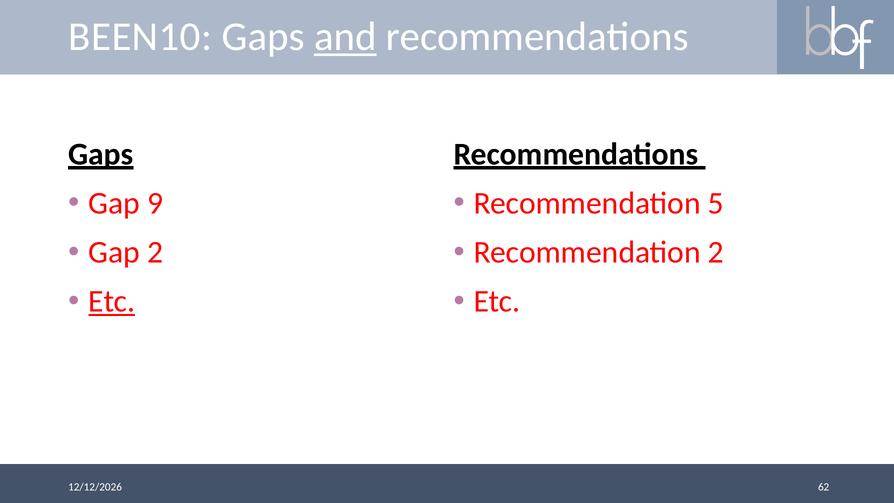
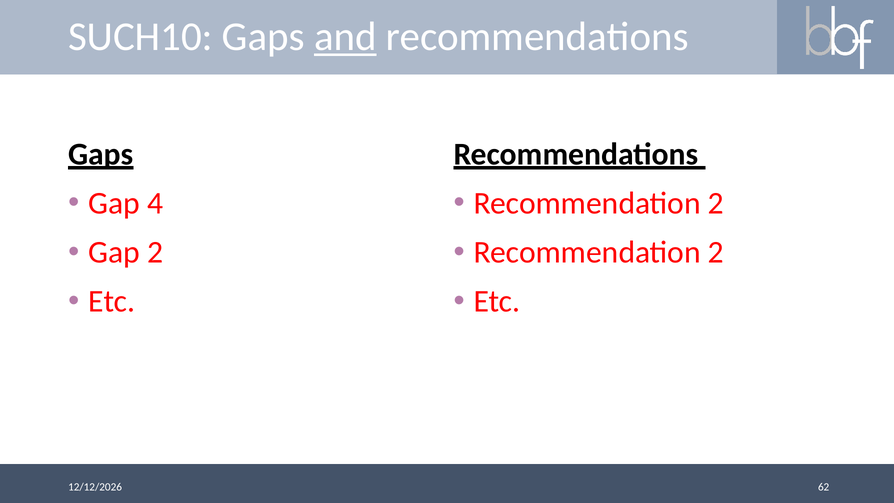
BEEN10: BEEN10 -> SUCH10
9: 9 -> 4
5 at (716, 203): 5 -> 2
Etc at (112, 301) underline: present -> none
